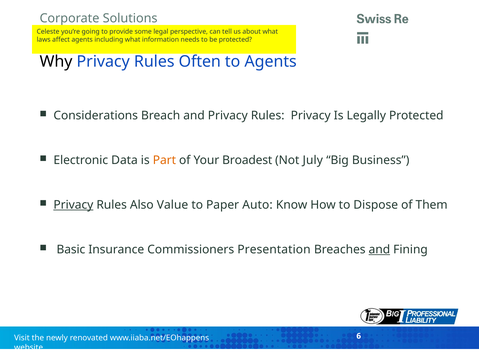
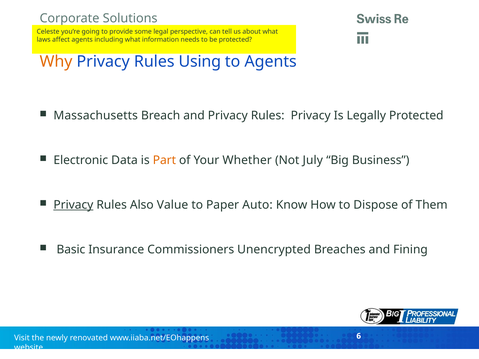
Why colour: black -> orange
Often: Often -> Using
Considerations: Considerations -> Massachusetts
Broadest: Broadest -> Whether
Presentation: Presentation -> Unencrypted
and at (379, 250) underline: present -> none
